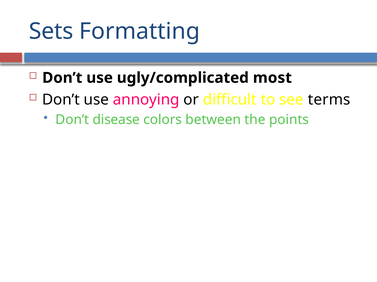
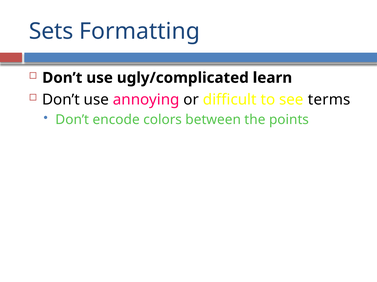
most: most -> learn
disease: disease -> encode
